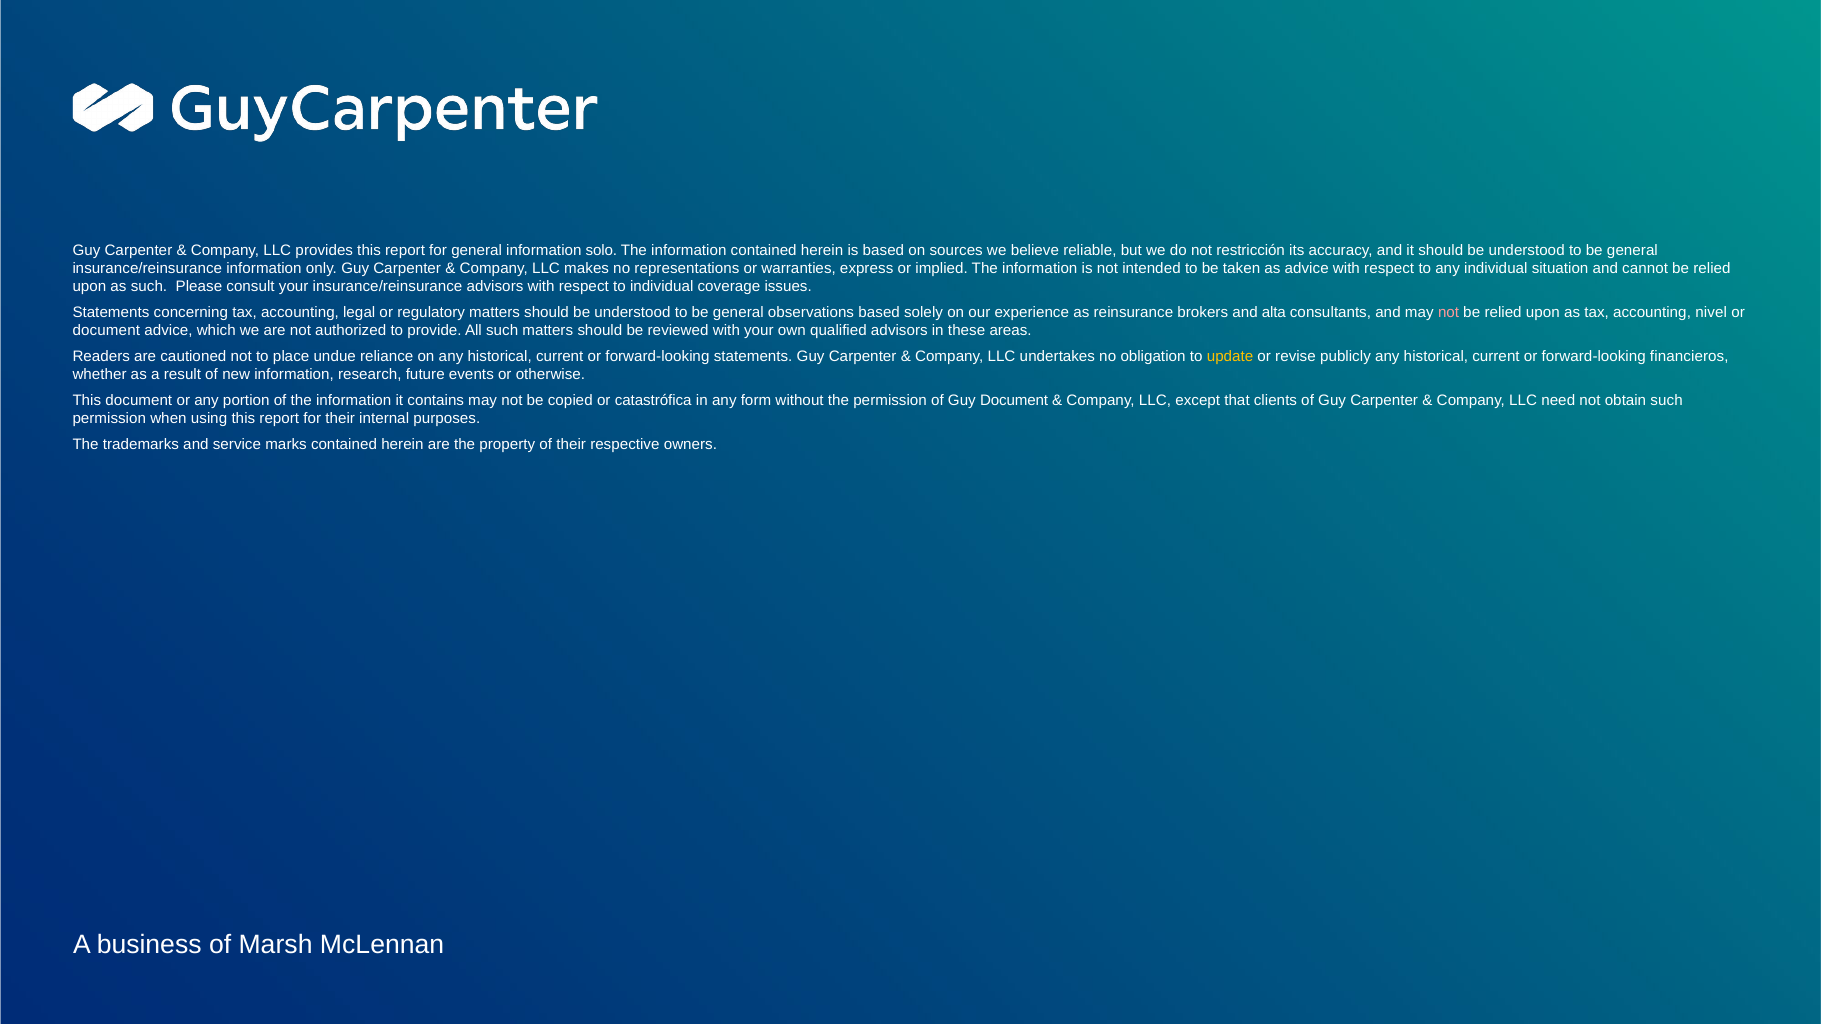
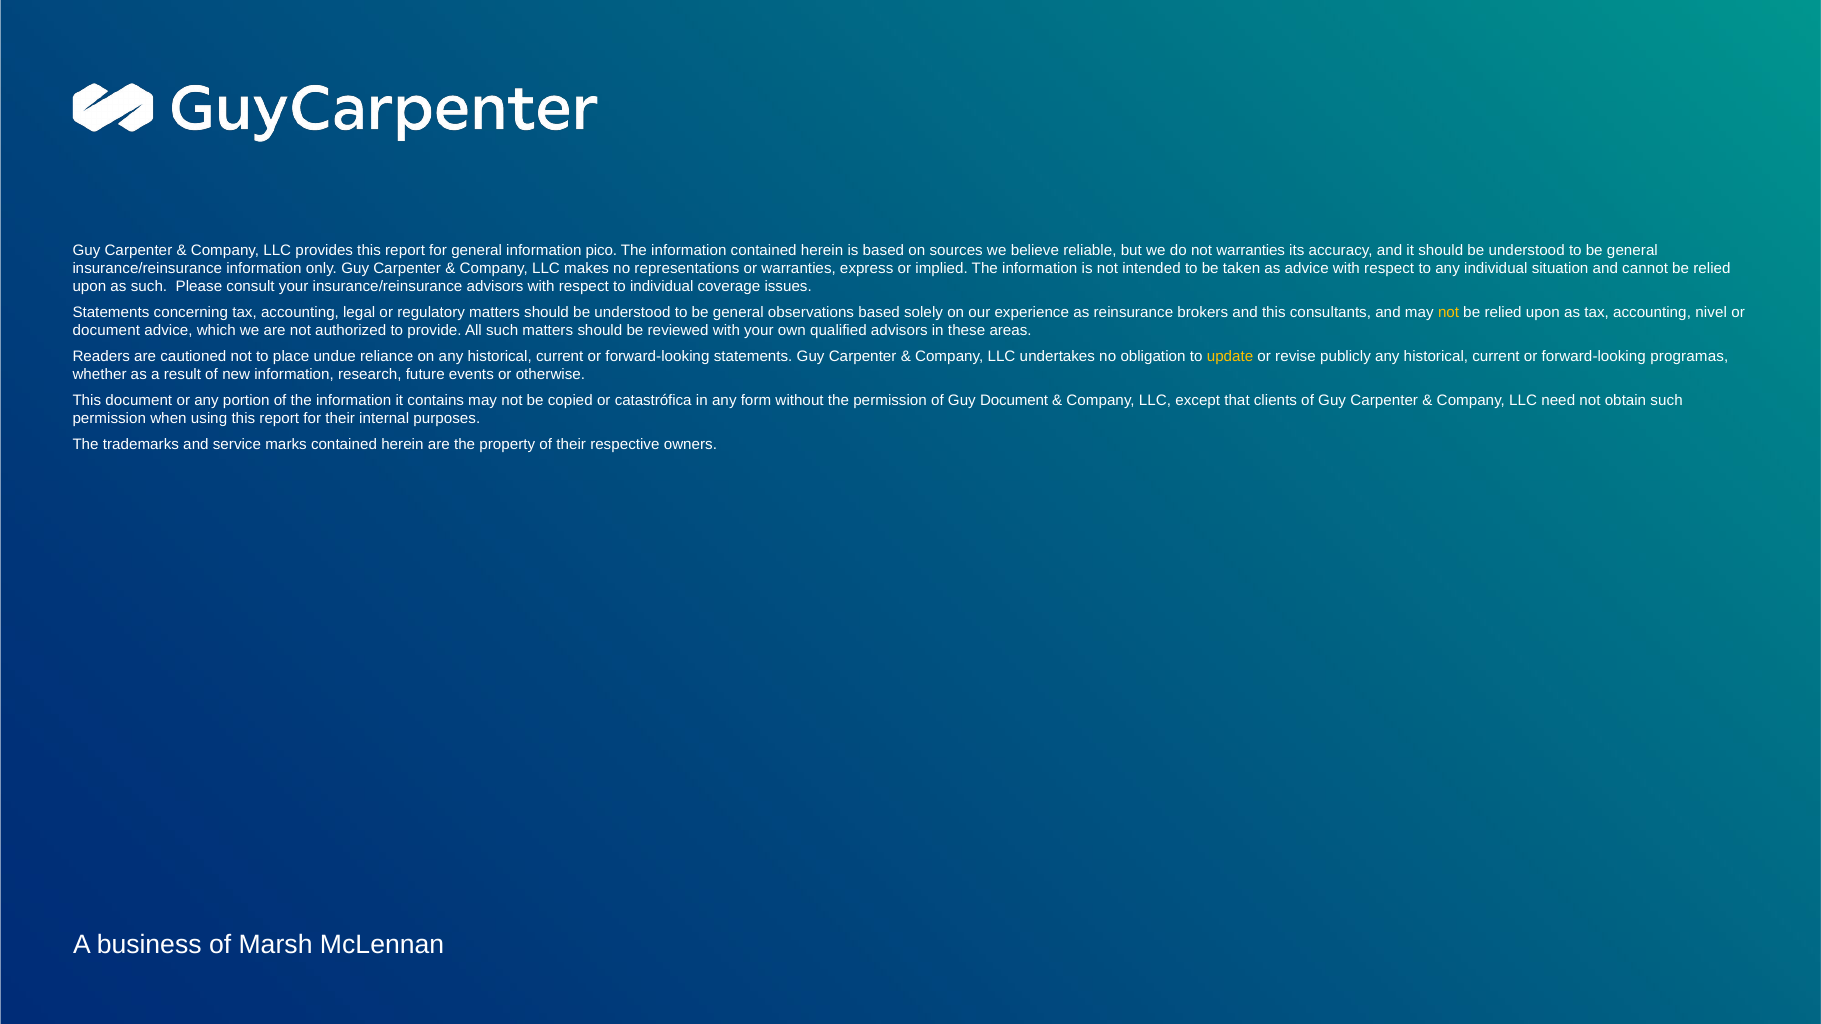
solo: solo -> pico
not restricción: restricción -> warranties
and alta: alta -> this
not at (1449, 313) colour: pink -> yellow
financieros: financieros -> programas
